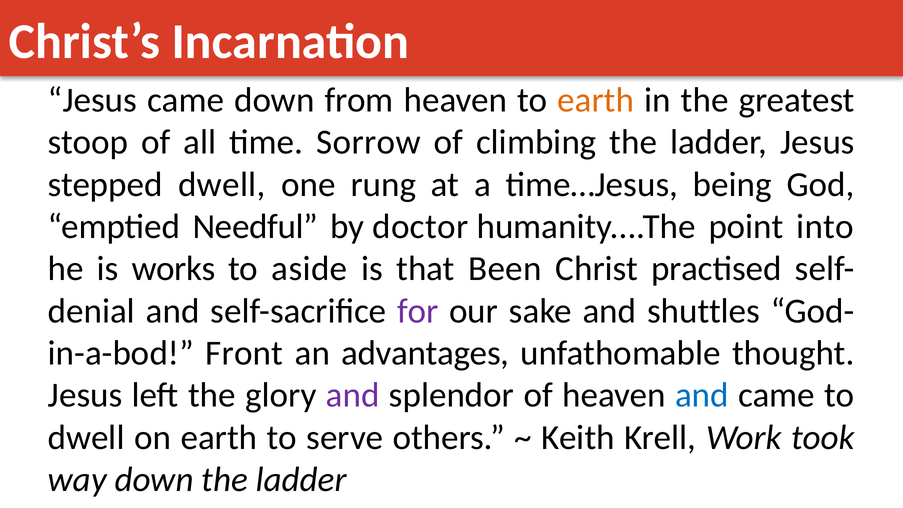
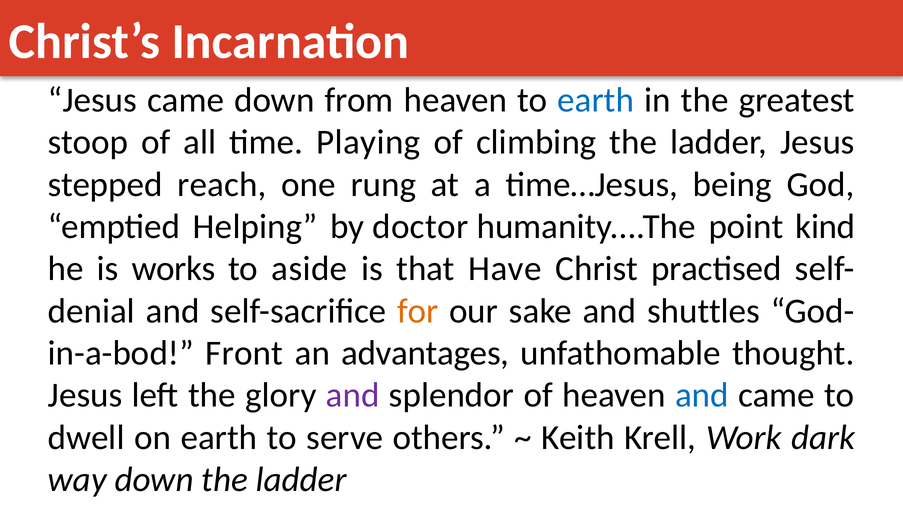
earth at (596, 100) colour: orange -> blue
Sorrow: Sorrow -> Playing
stepped dwell: dwell -> reach
Needful: Needful -> Helping
into: into -> kind
Been: Been -> Have
for colour: purple -> orange
took: took -> dark
